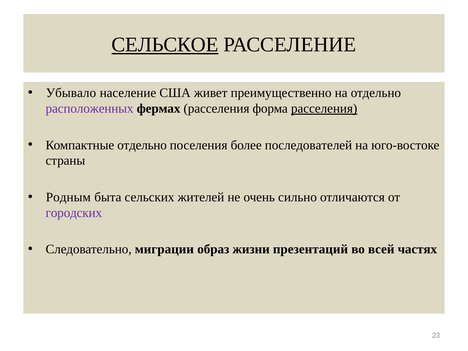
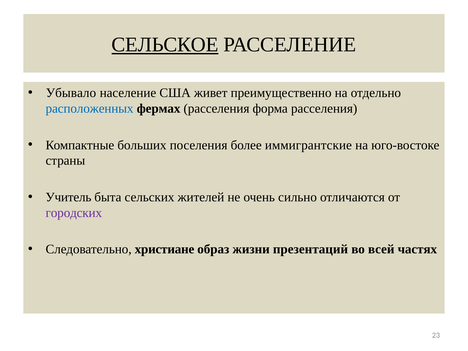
расположенных colour: purple -> blue
расселения at (324, 109) underline: present -> none
Компактные отдельно: отдельно -> больших
последователей: последователей -> иммигрантские
Родным: Родным -> Учитель
миграции: миграции -> христиане
